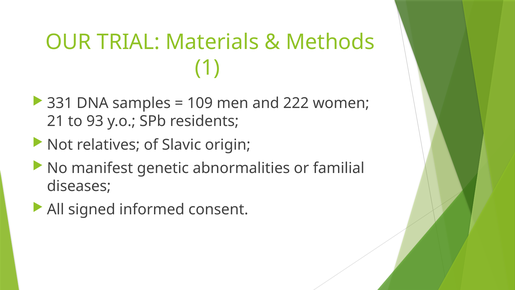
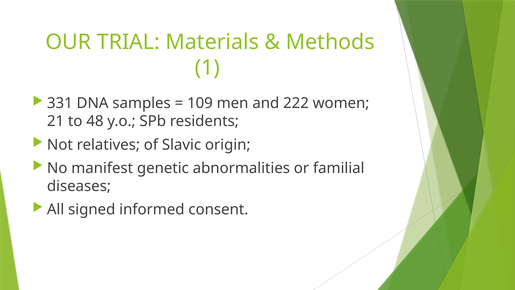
93: 93 -> 48
